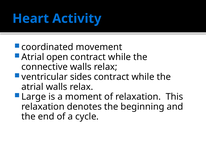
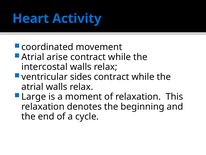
open: open -> arise
connective: connective -> intercostal
